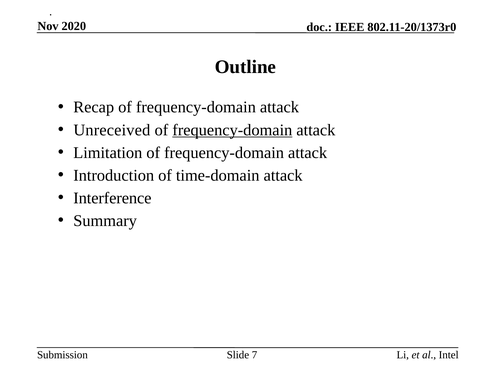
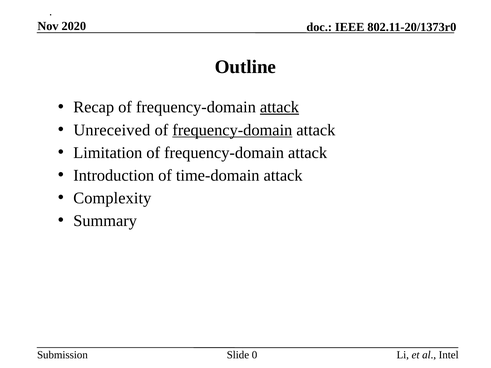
attack at (279, 107) underline: none -> present
Interference: Interference -> Complexity
7: 7 -> 0
